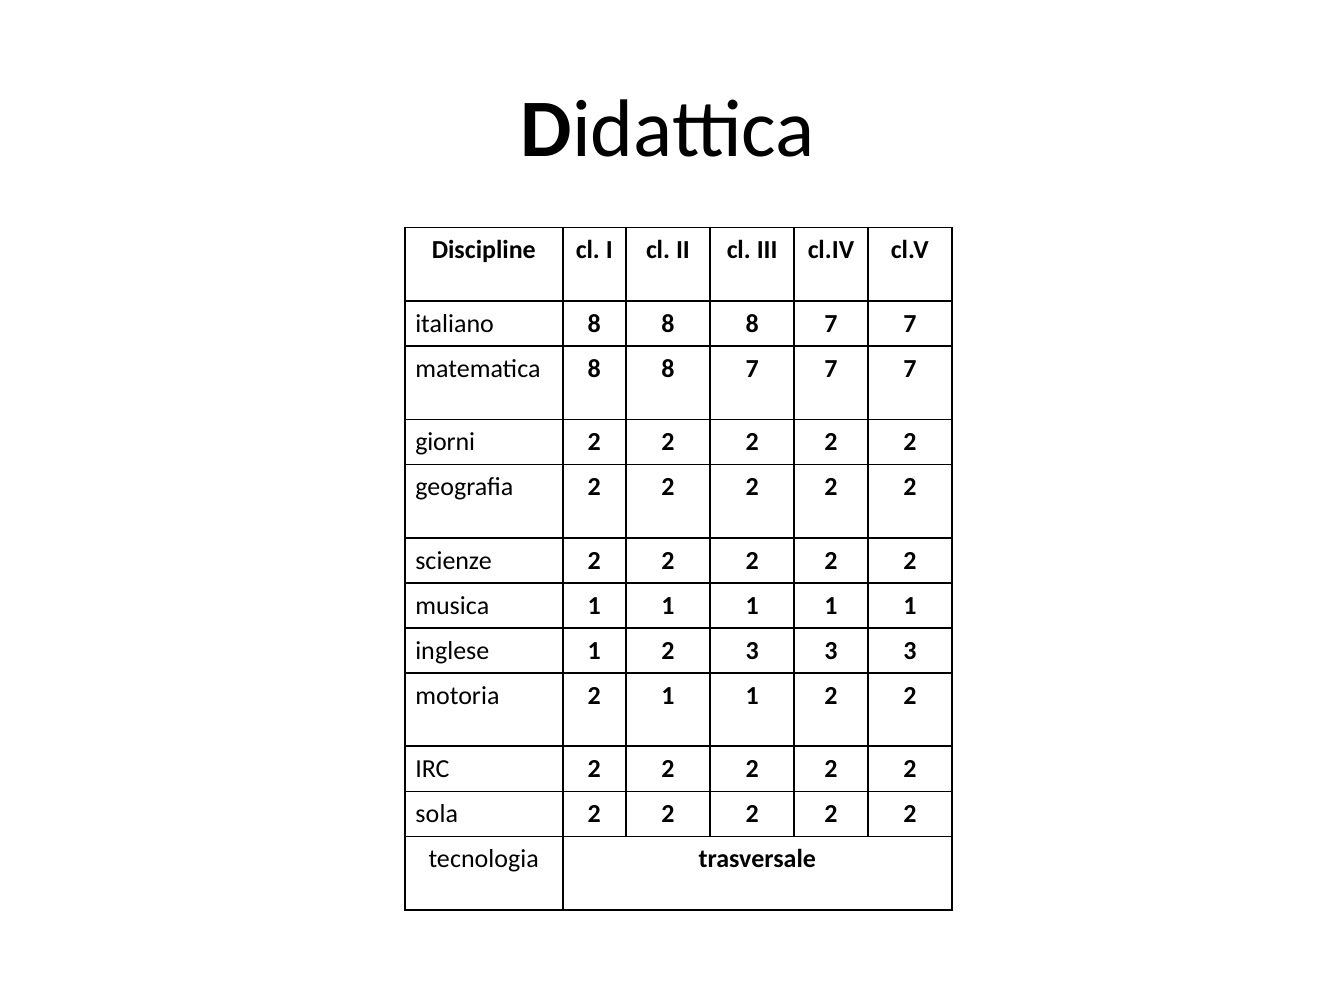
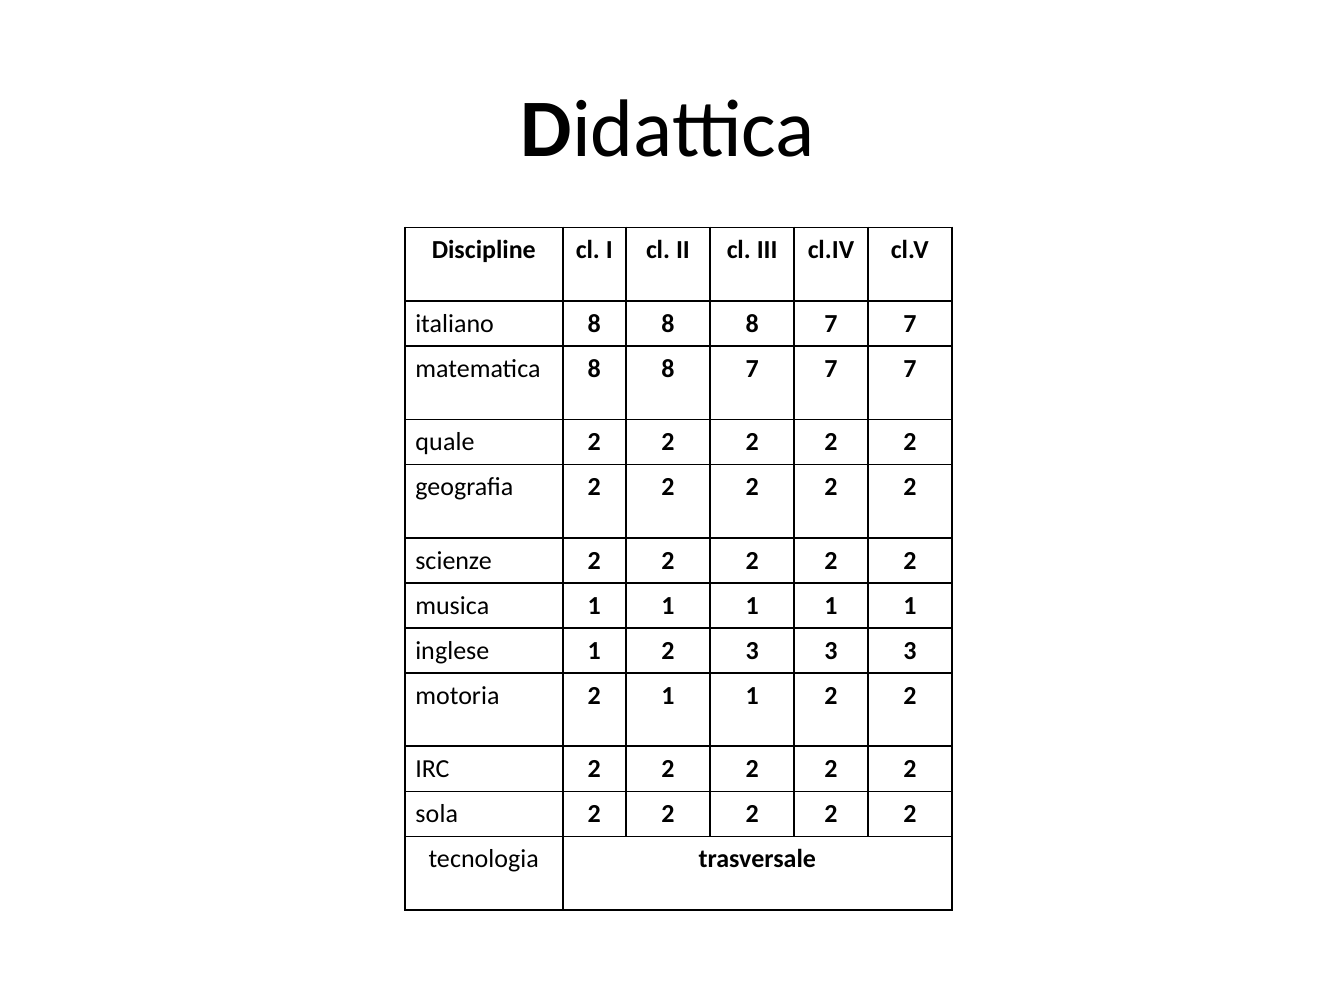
giorni: giorni -> quale
